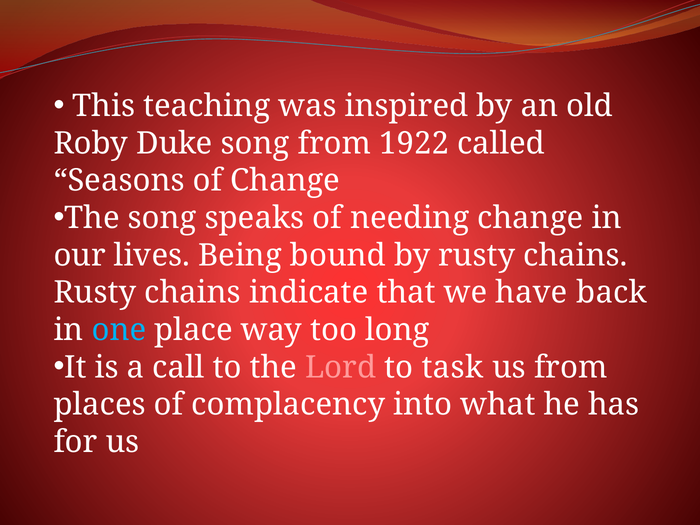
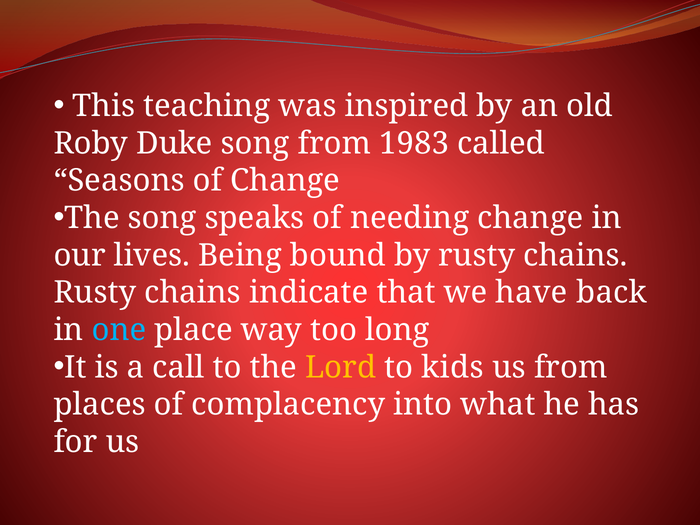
1922: 1922 -> 1983
Lord colour: pink -> yellow
task: task -> kids
